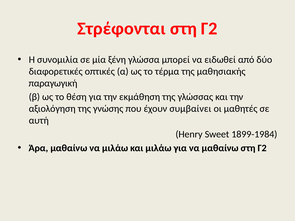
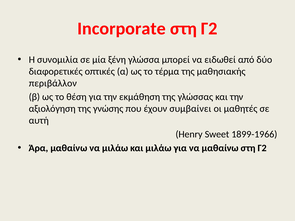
Στρέφονται: Στρέφονται -> Incorporate
παραγωγική: παραγωγική -> περιβάλλον
1899-1984: 1899-1984 -> 1899-1966
